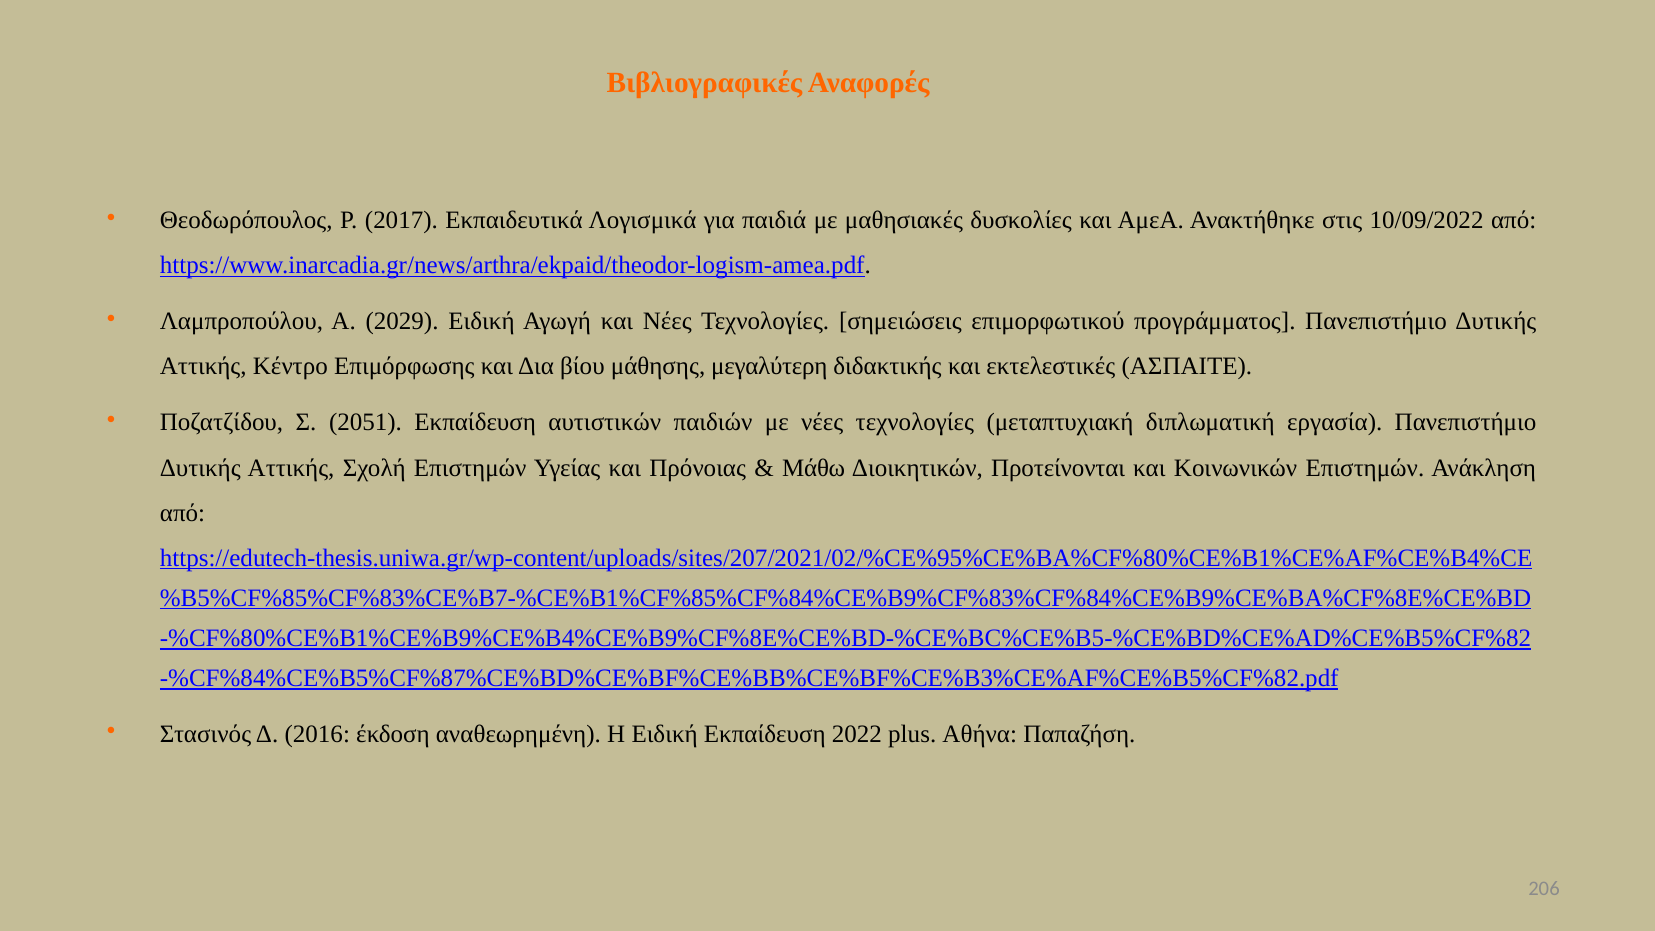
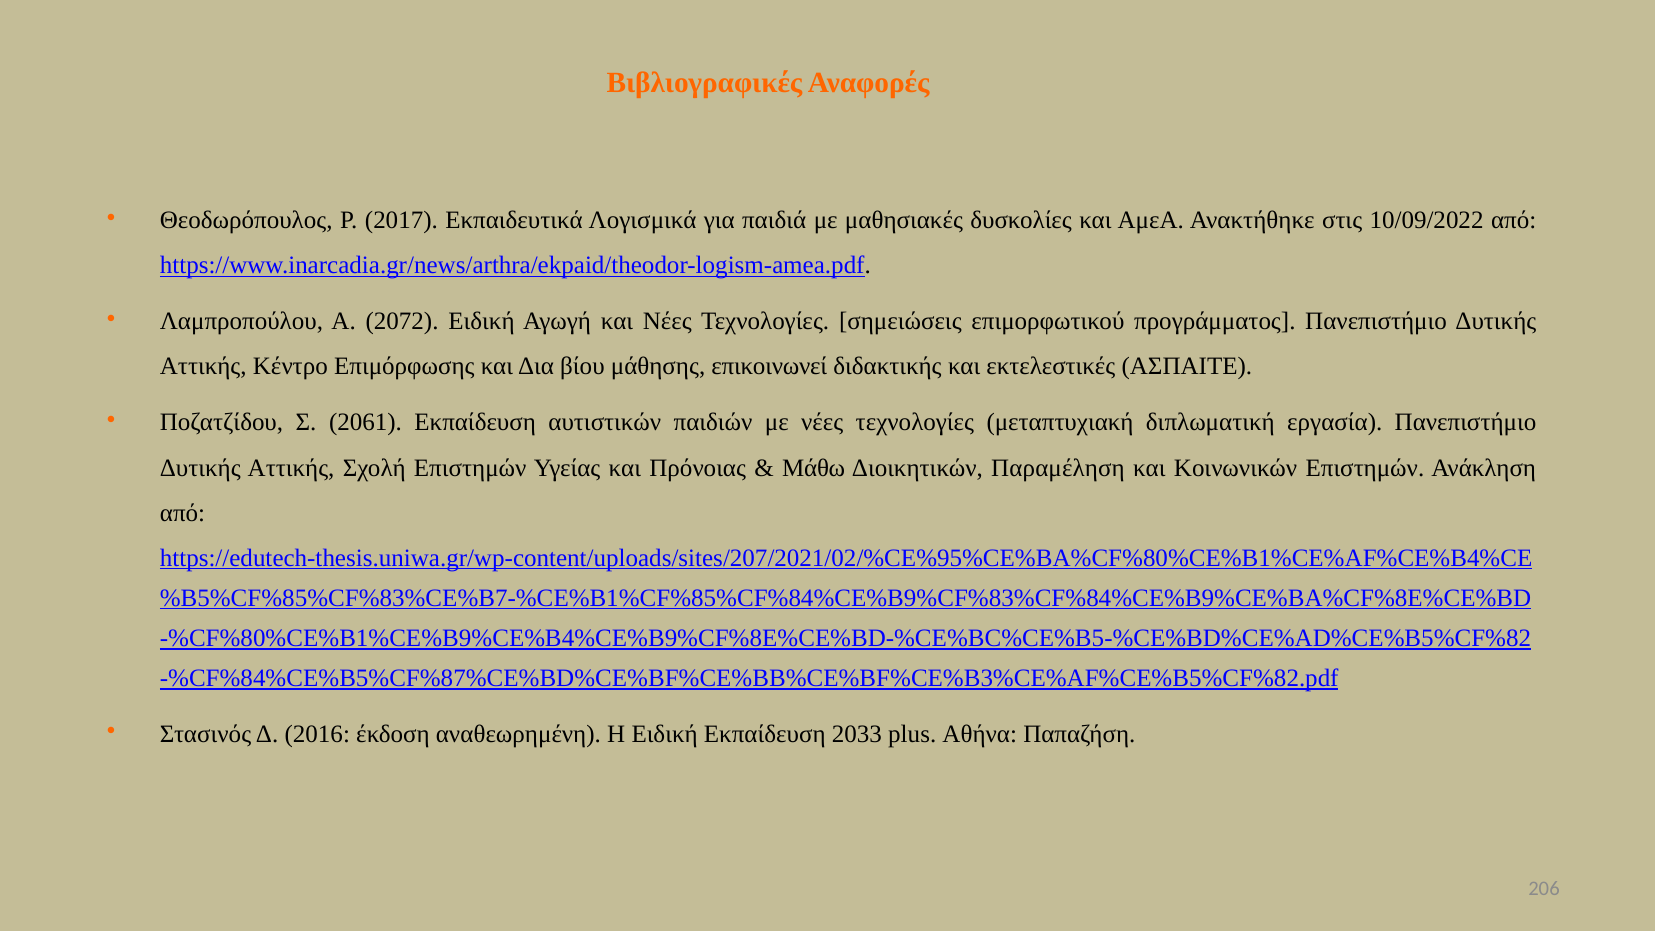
2029: 2029 -> 2072
μεγαλύτερη: μεγαλύτερη -> επικοινωνεί
2051: 2051 -> 2061
Προτείνονται: Προτείνονται -> Παραμέληση
2022: 2022 -> 2033
